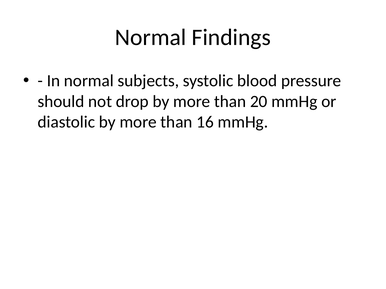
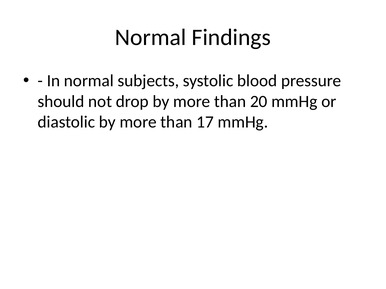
16: 16 -> 17
